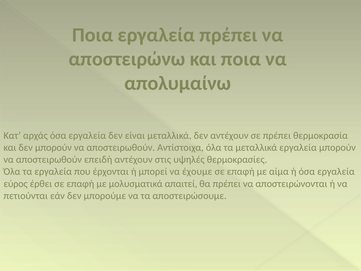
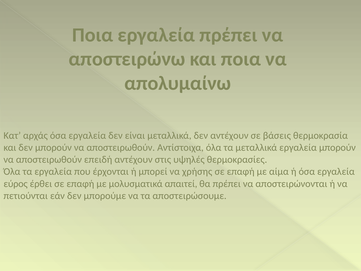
σε πρέπει: πρέπει -> βάσεις
έχουμε: έχουμε -> χρήσης
